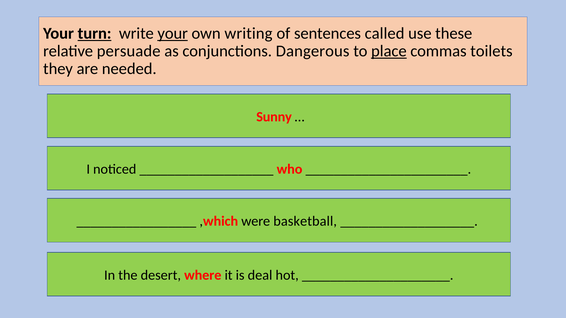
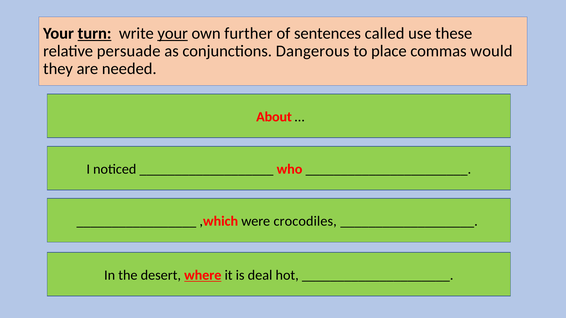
writing: writing -> further
place underline: present -> none
toilets: toilets -> would
Sunny: Sunny -> About
basketball: basketball -> crocodiles
where underline: none -> present
